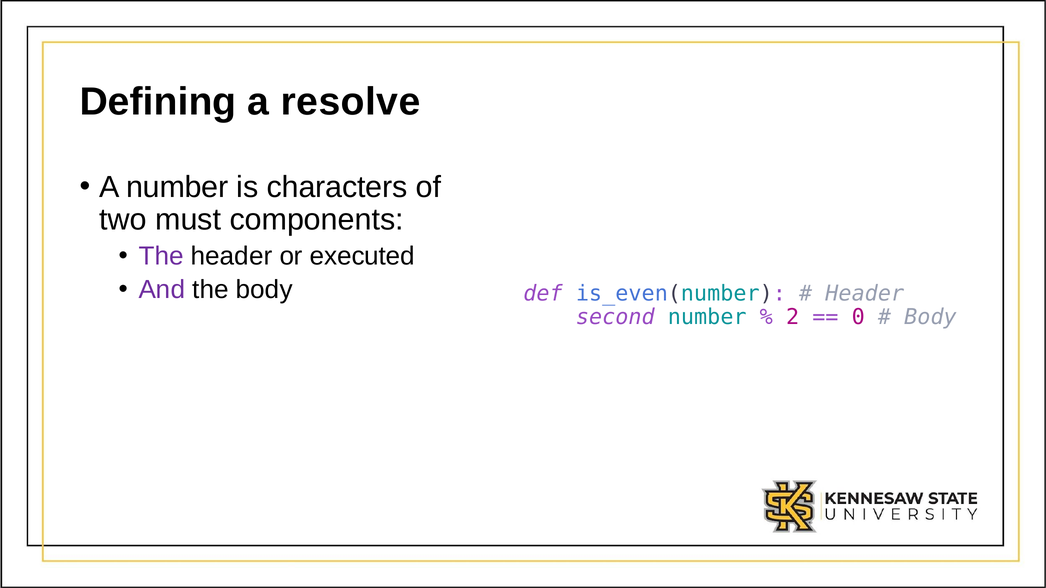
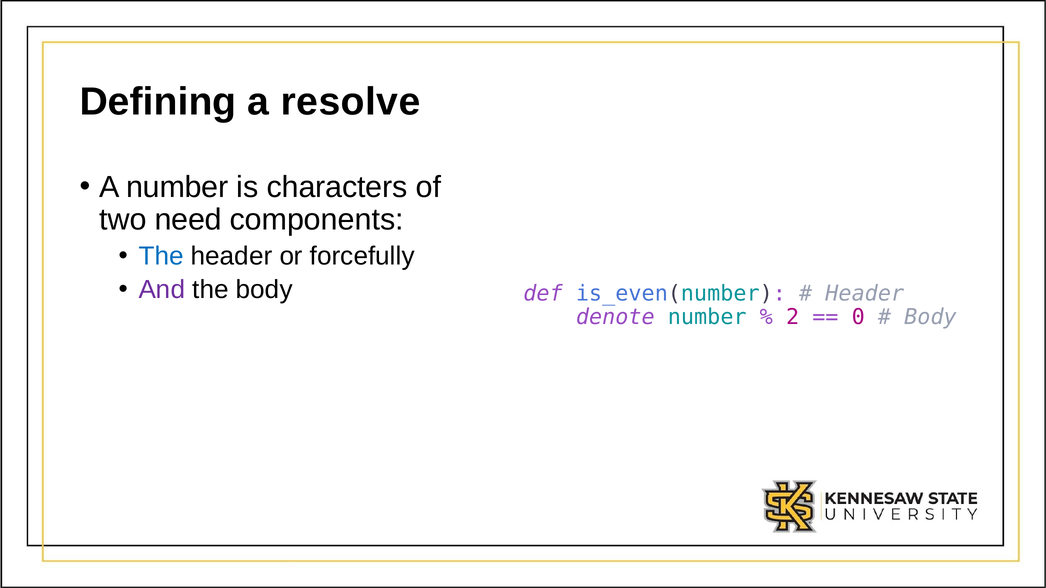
must: must -> need
The at (161, 256) colour: purple -> blue
executed: executed -> forcefully
second: second -> denote
